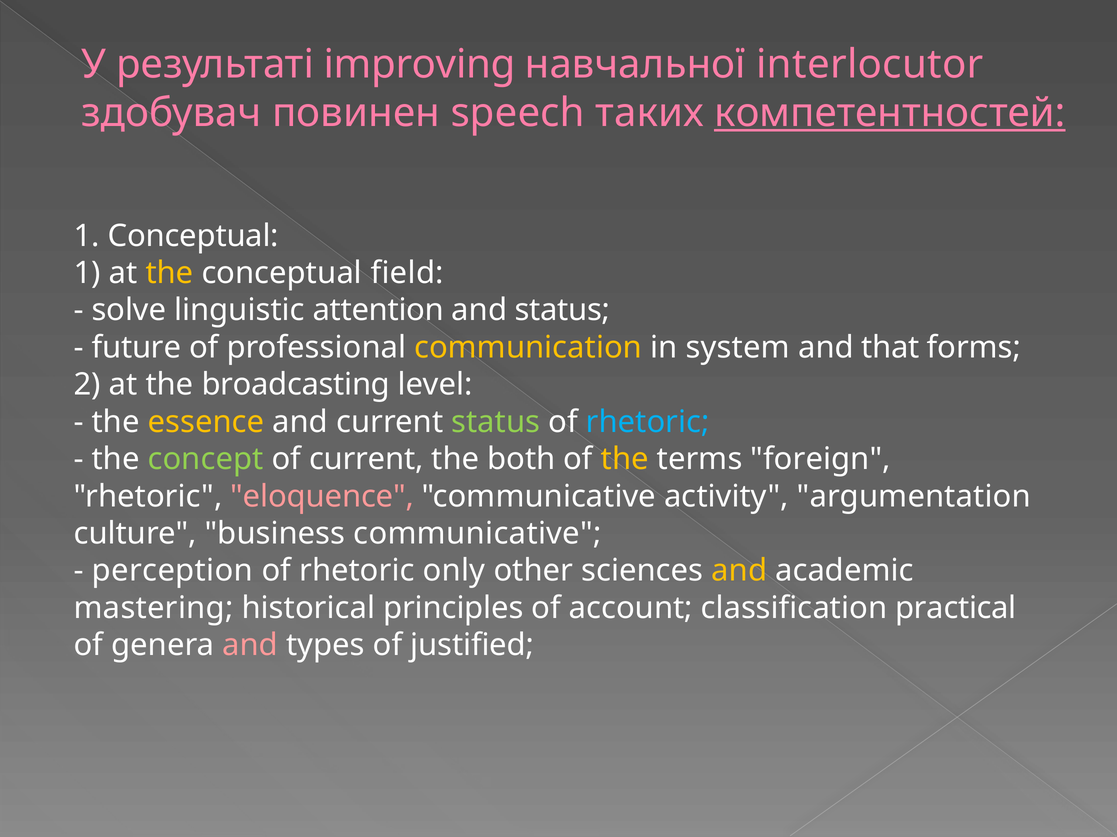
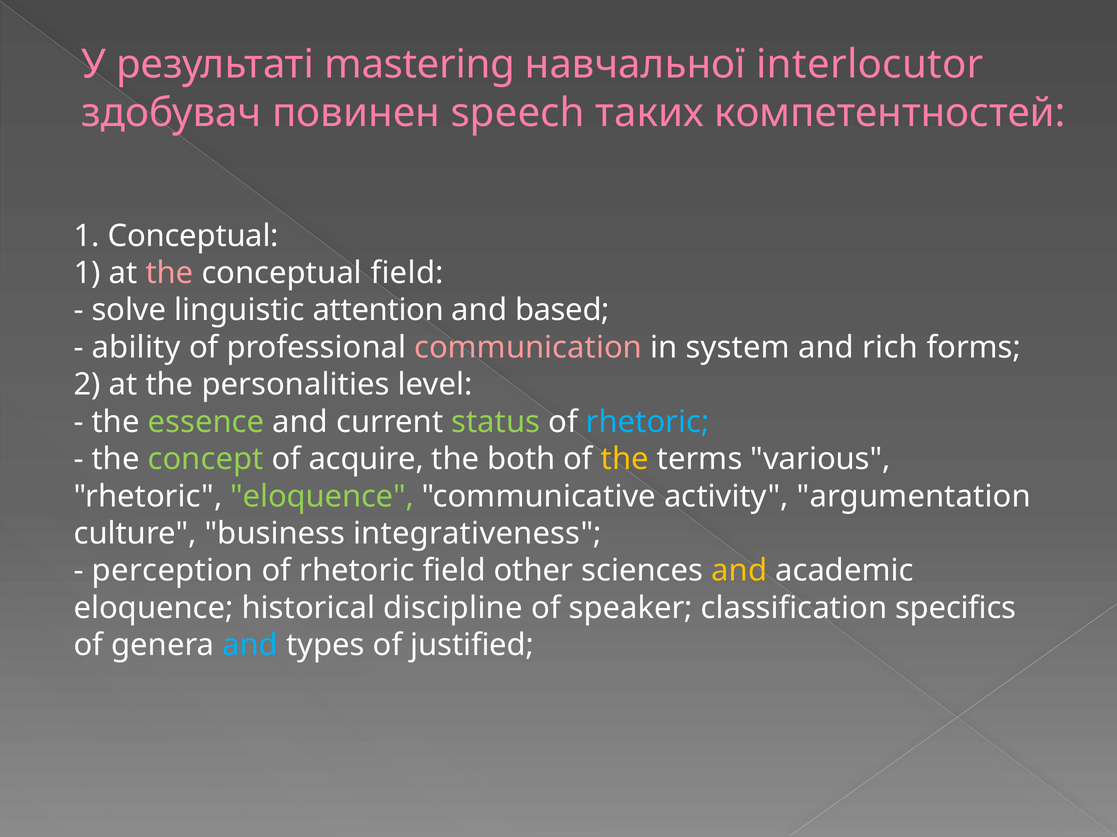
improving: improving -> mastering
компетентностей underline: present -> none
the at (169, 273) colour: yellow -> pink
and status: status -> based
future: future -> ability
communication colour: yellow -> pink
that: that -> rich
broadcasting: broadcasting -> personalities
essence colour: yellow -> light green
of current: current -> acquire
foreign: foreign -> various
eloquence at (322, 497) colour: pink -> light green
business communicative: communicative -> integrativeness
rhetoric only: only -> field
mastering at (154, 608): mastering -> eloquence
principles: principles -> discipline
account: account -> speaker
practical: practical -> specifics
and at (250, 646) colour: pink -> light blue
